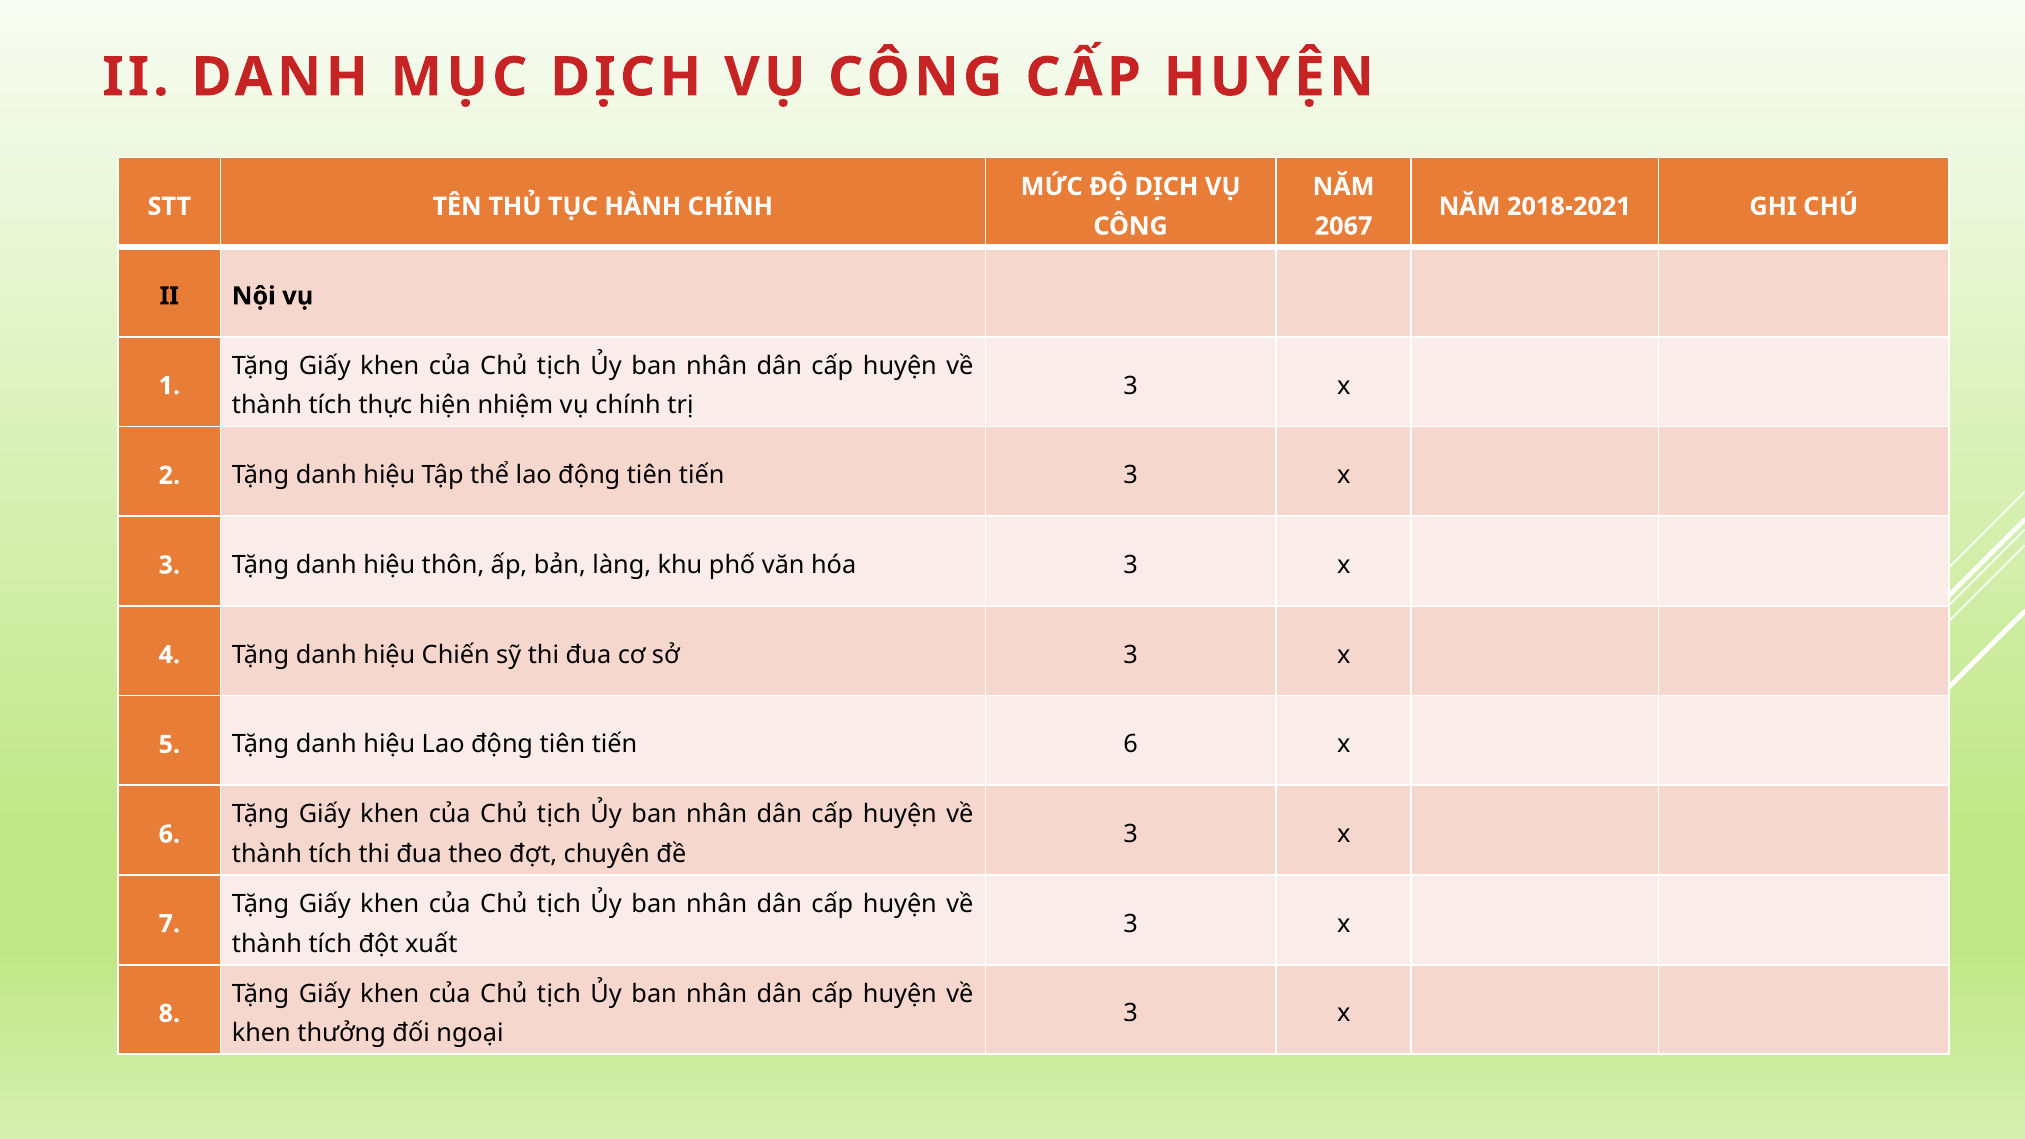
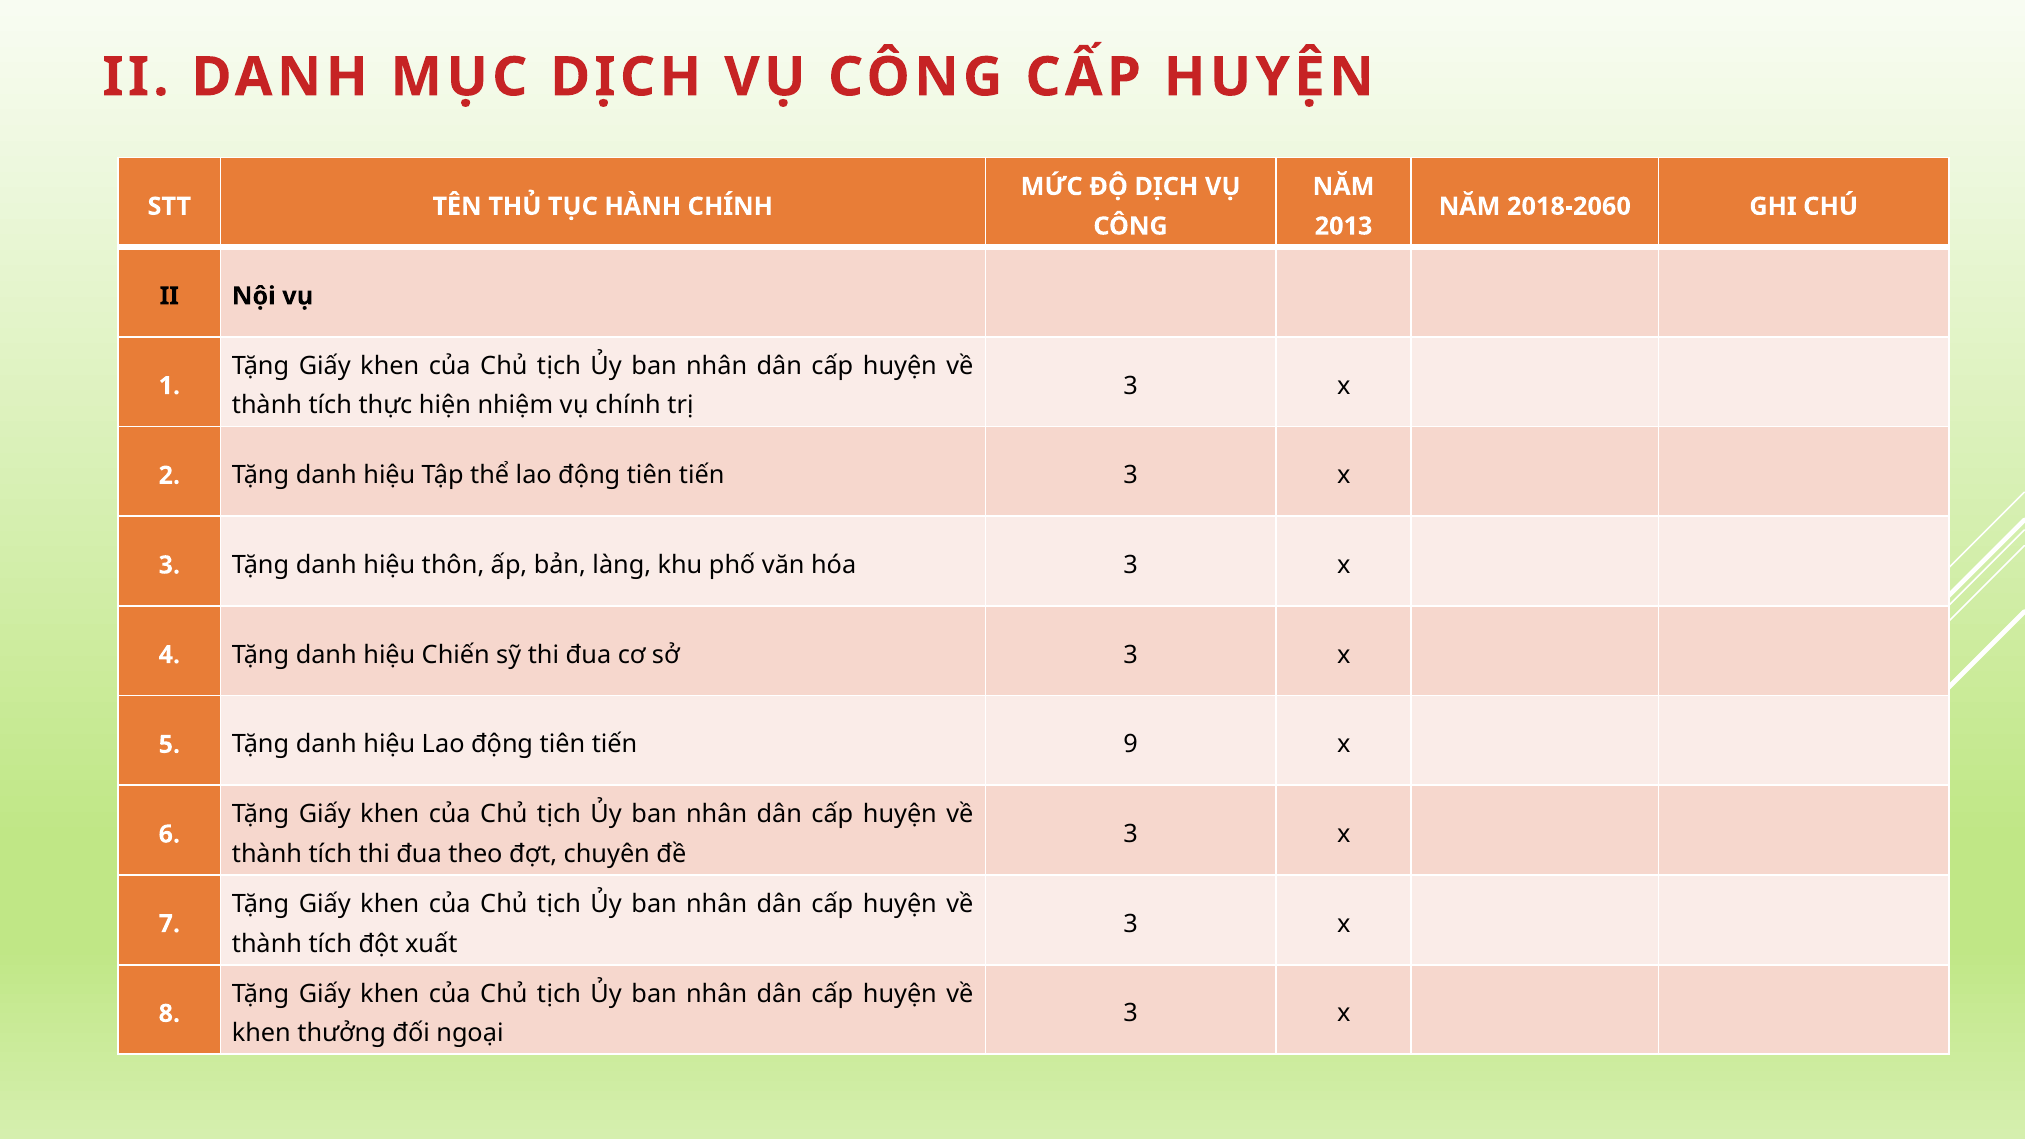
2018-2021: 2018-2021 -> 2018-2060
2067: 2067 -> 2013
tiến 6: 6 -> 9
